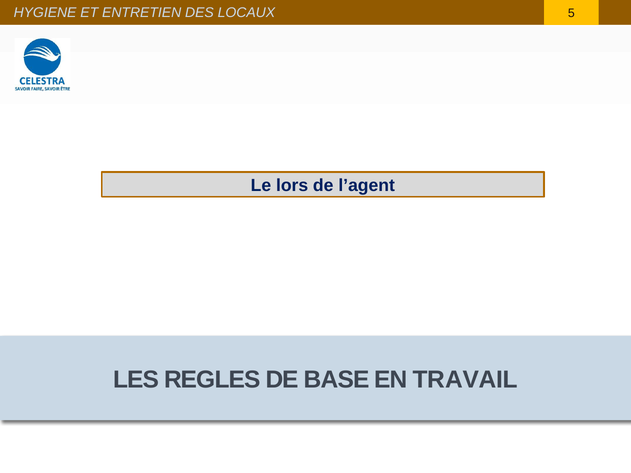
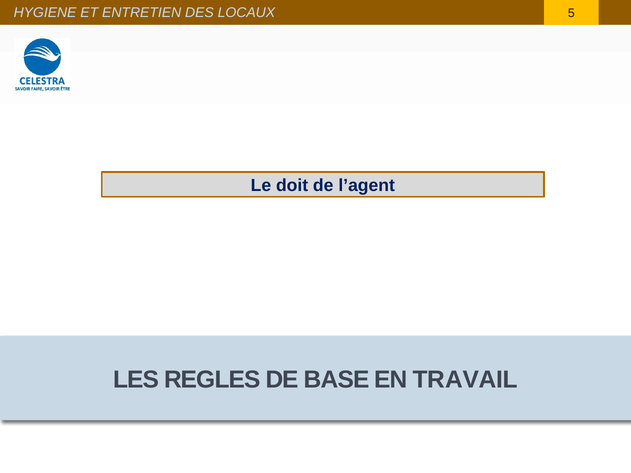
lors: lors -> doit
